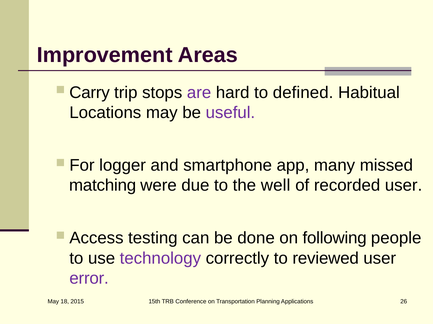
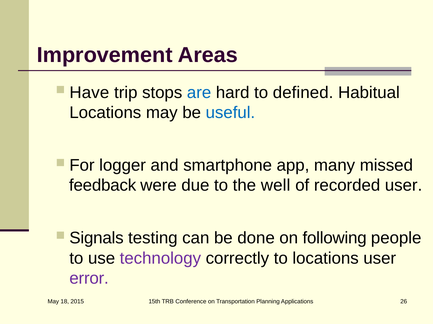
Carry: Carry -> Have
are colour: purple -> blue
useful colour: purple -> blue
matching: matching -> feedback
Access: Access -> Signals
to reviewed: reviewed -> locations
